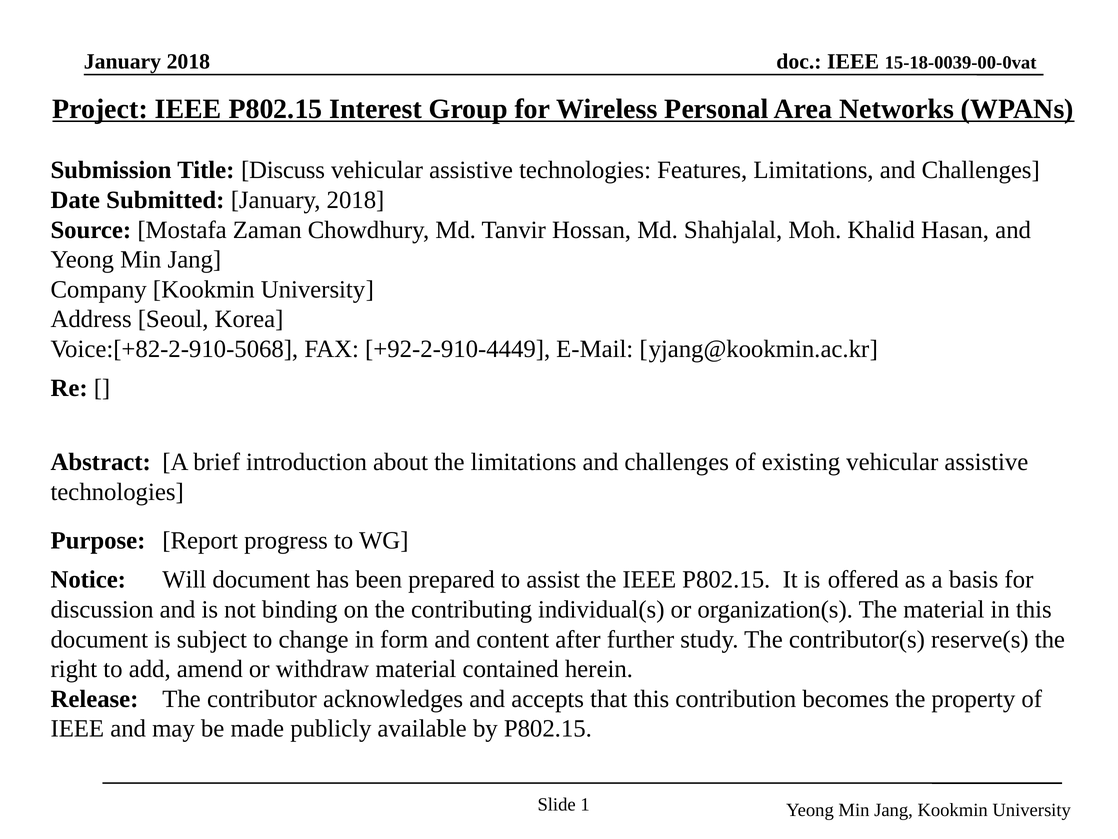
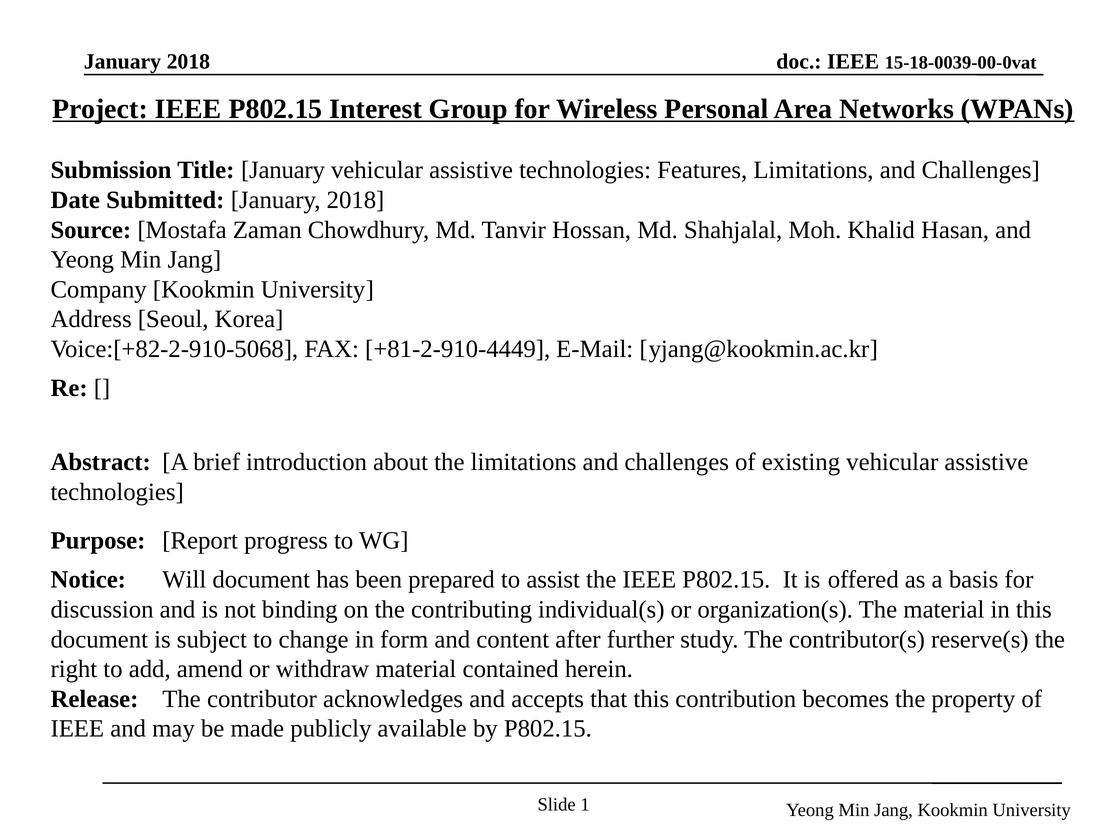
Title Discuss: Discuss -> January
+92-2-910-4449: +92-2-910-4449 -> +81-2-910-4449
